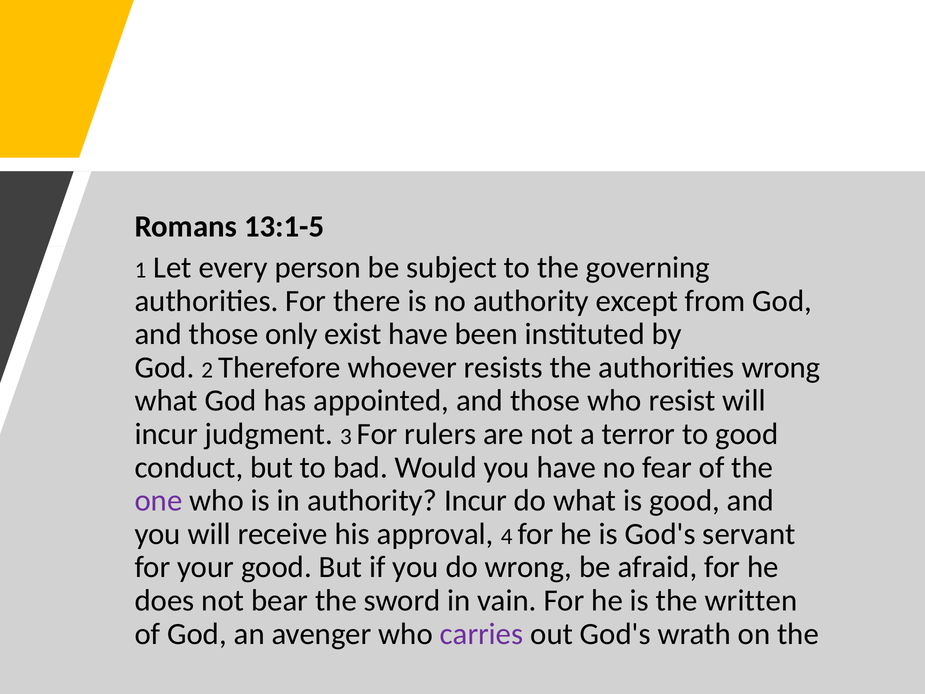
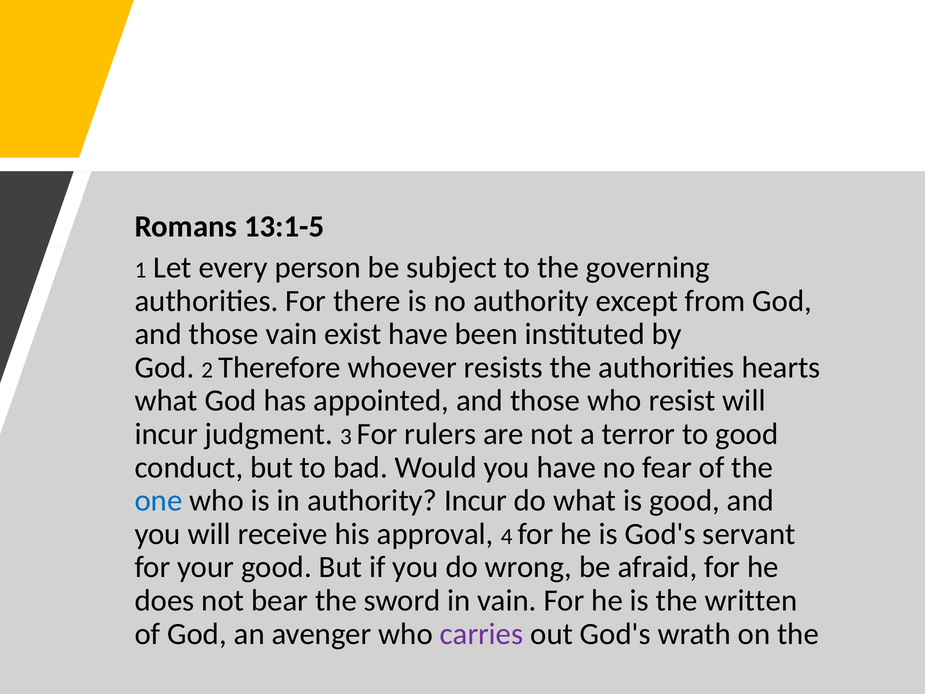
those only: only -> vain
authorities wrong: wrong -> hearts
one colour: purple -> blue
